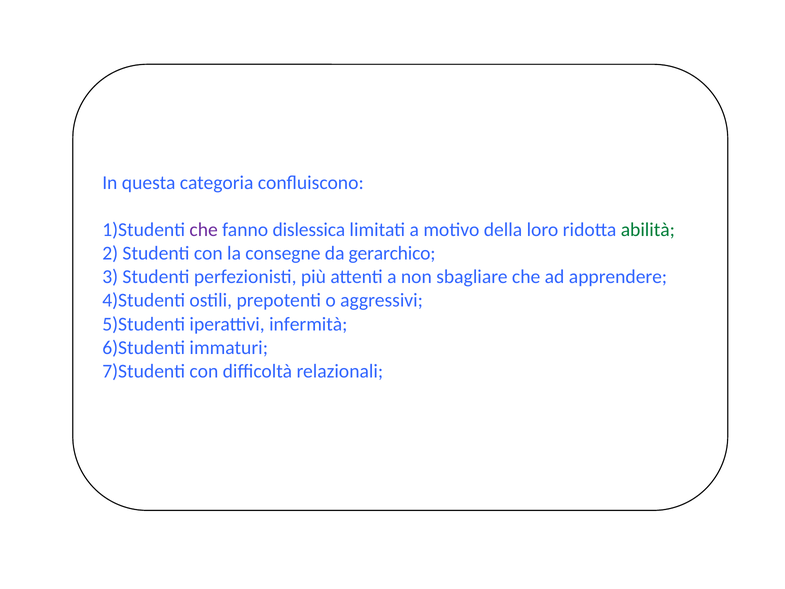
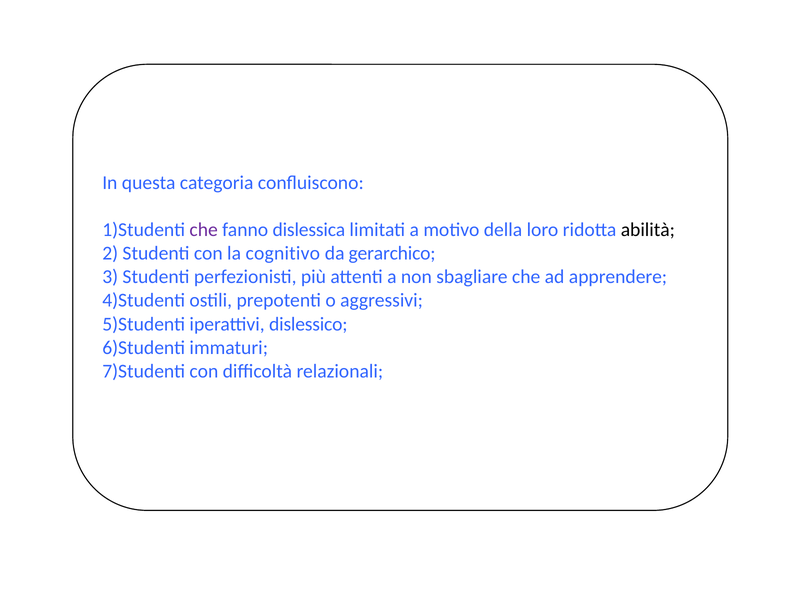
abilità colour: green -> black
consegne: consegne -> cognitivo
infermità: infermità -> dislessico
